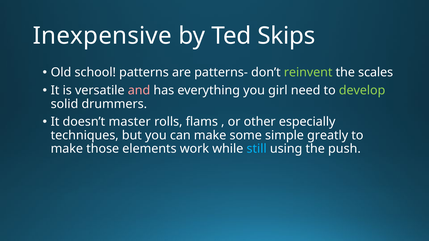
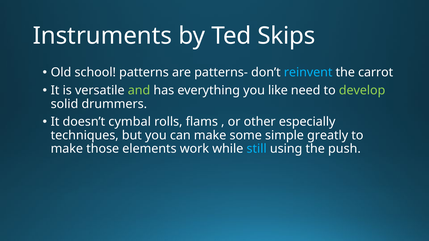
Inexpensive: Inexpensive -> Instruments
reinvent colour: light green -> light blue
scales: scales -> carrot
and colour: pink -> light green
girl: girl -> like
master: master -> cymbal
